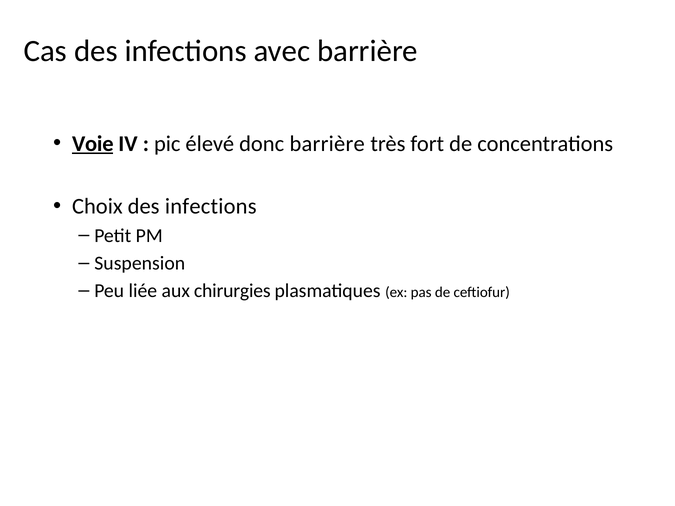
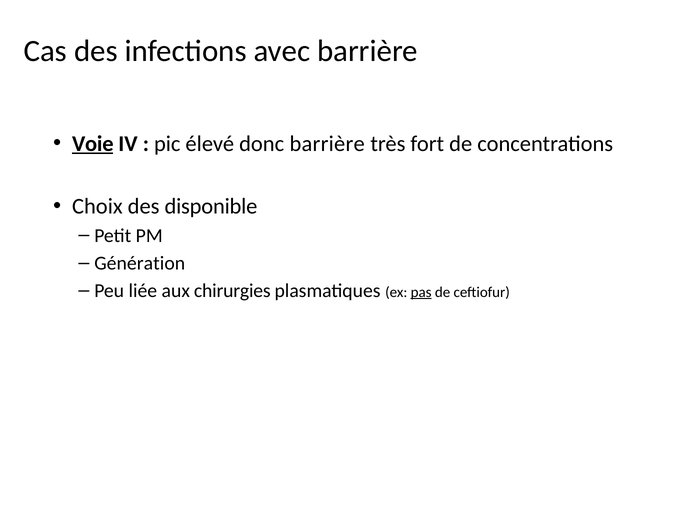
Choix des infections: infections -> disponible
Suspension: Suspension -> Génération
pas underline: none -> present
